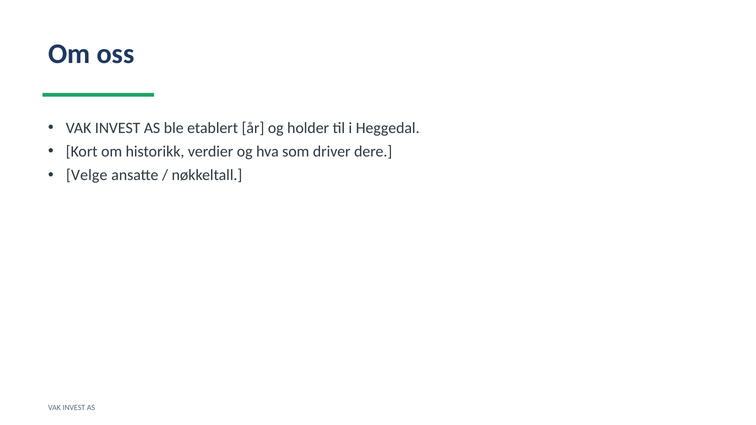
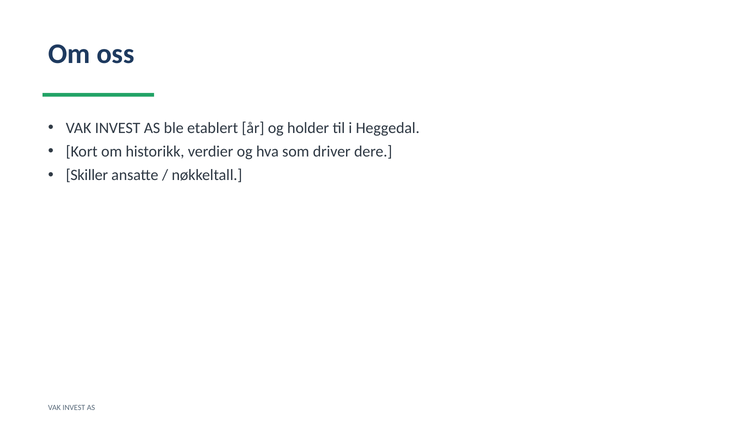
Velge: Velge -> Skiller
